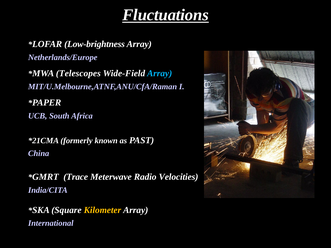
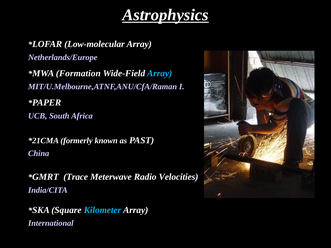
Fluctuations: Fluctuations -> Astrophysics
Low-brightness: Low-brightness -> Low-molecular
Telescopes: Telescopes -> Formation
Kilometer colour: yellow -> light blue
